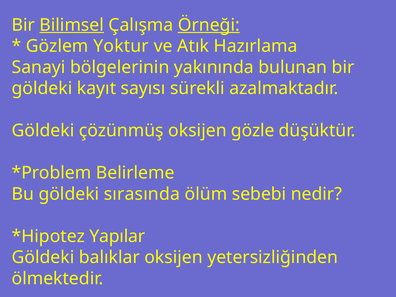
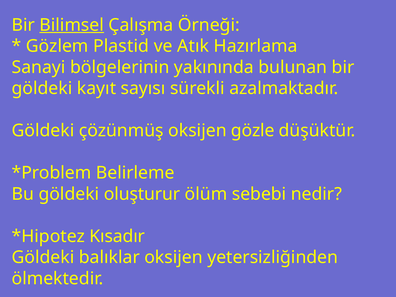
Örneği underline: present -> none
Yoktur: Yoktur -> Plastid
sırasında: sırasında -> oluşturur
Yapılar: Yapılar -> Kısadır
